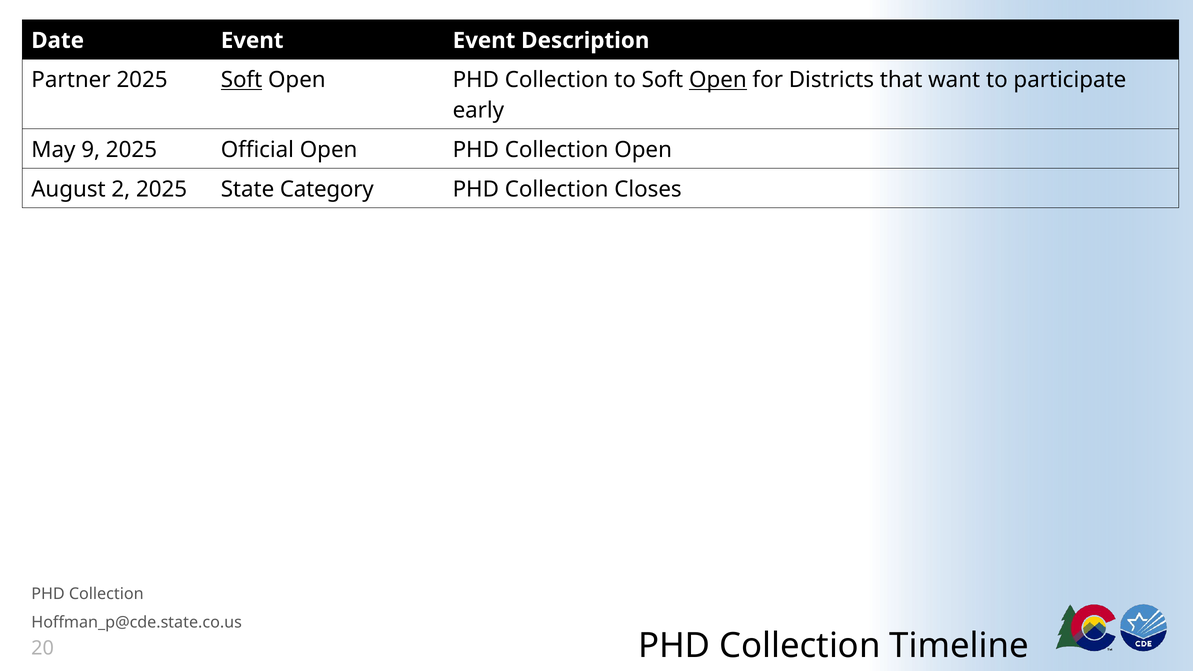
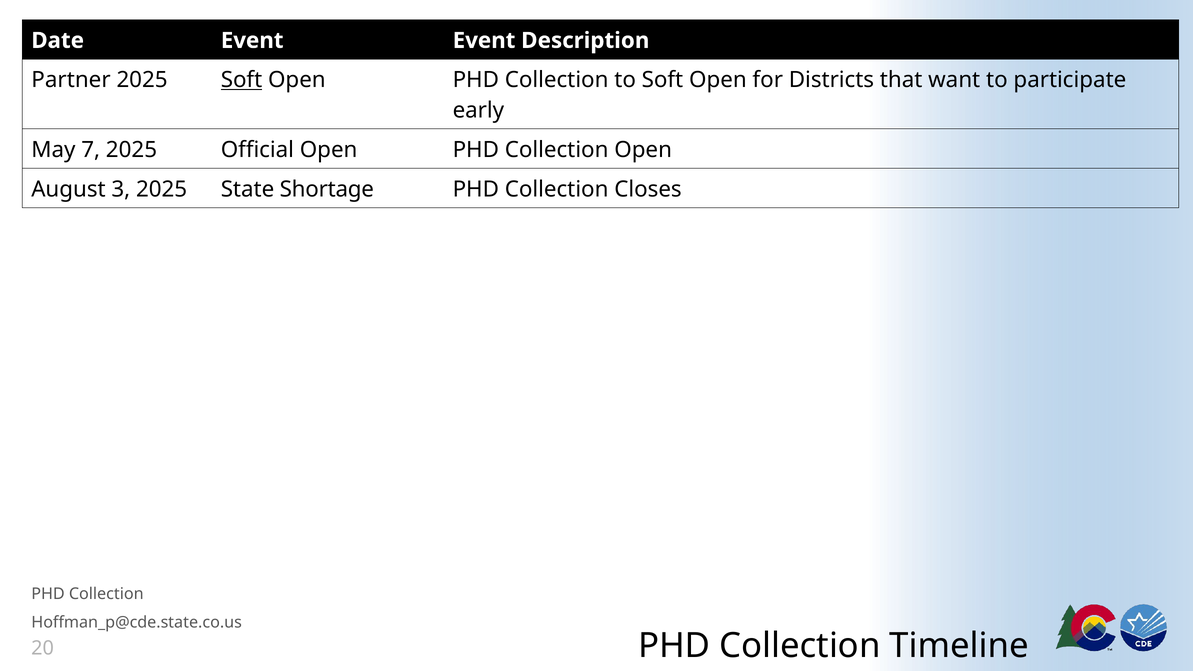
Open at (718, 80) underline: present -> none
9: 9 -> 7
2: 2 -> 3
Category: Category -> Shortage
